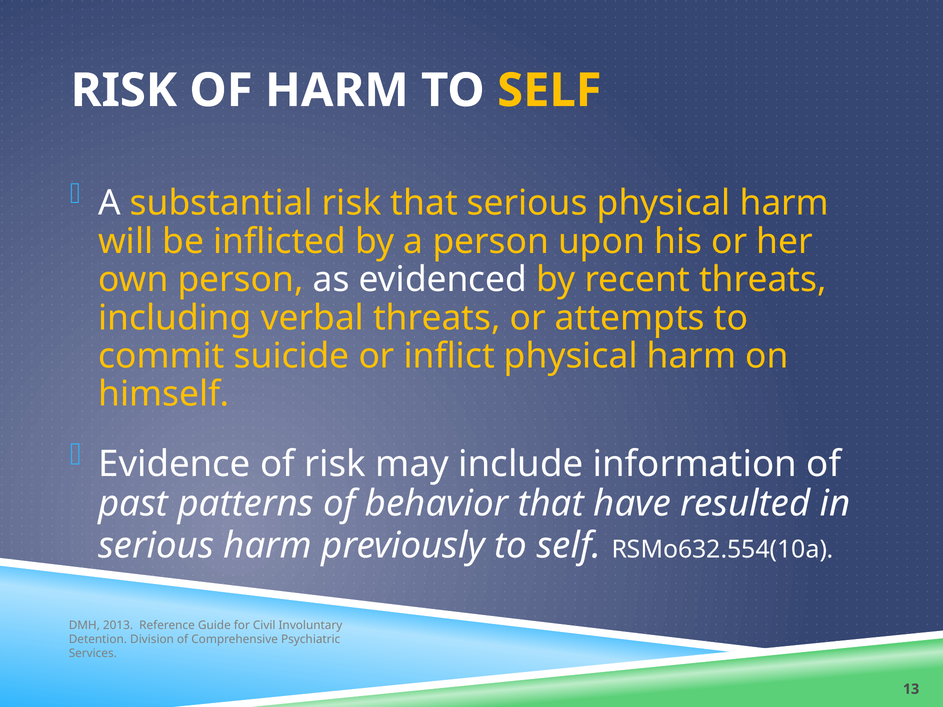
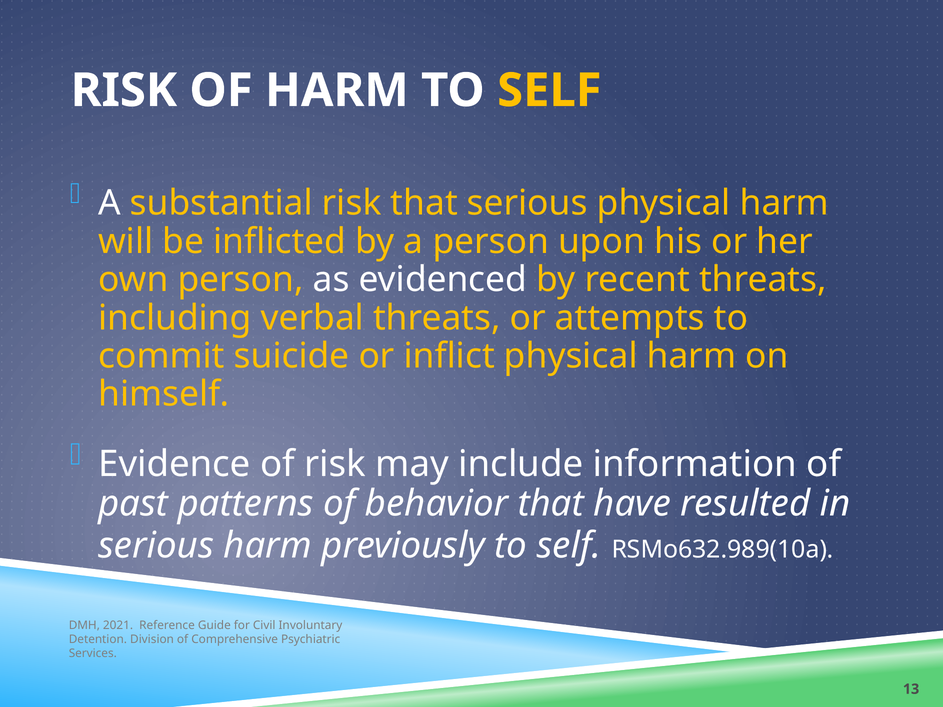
RSMo632.554(10a: RSMo632.554(10a -> RSMo632.989(10a
2013: 2013 -> 2021
